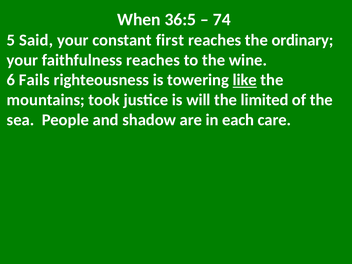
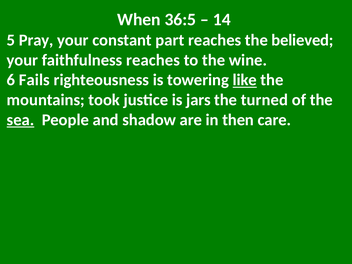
74: 74 -> 14
Said: Said -> Pray
first: first -> part
ordinary: ordinary -> believed
will: will -> jars
limited: limited -> turned
sea underline: none -> present
each: each -> then
